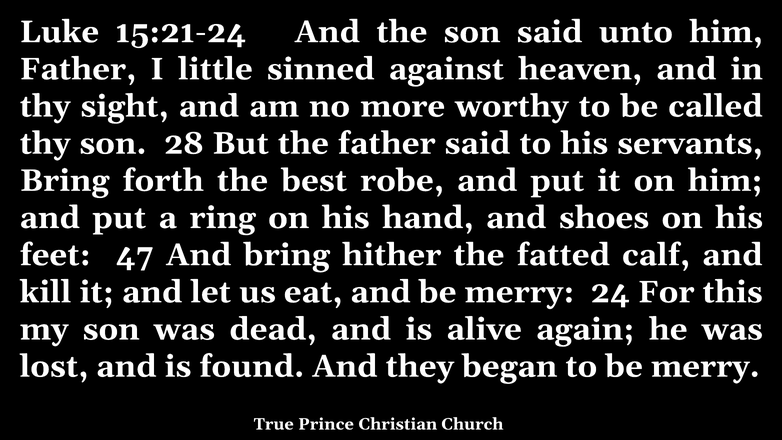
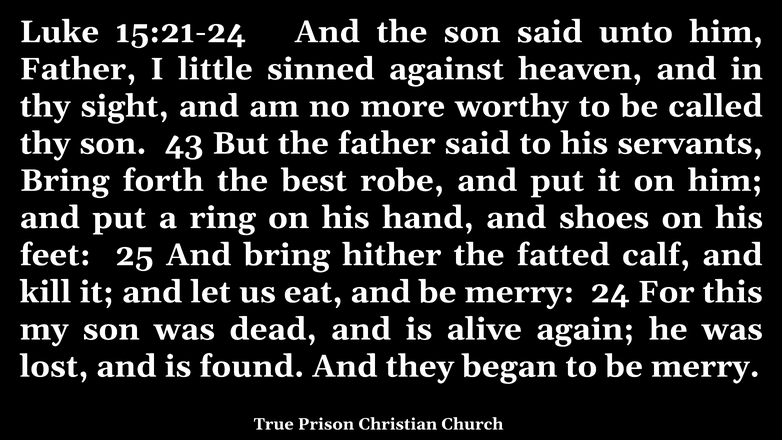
28: 28 -> 43
47: 47 -> 25
Prince: Prince -> Prison
